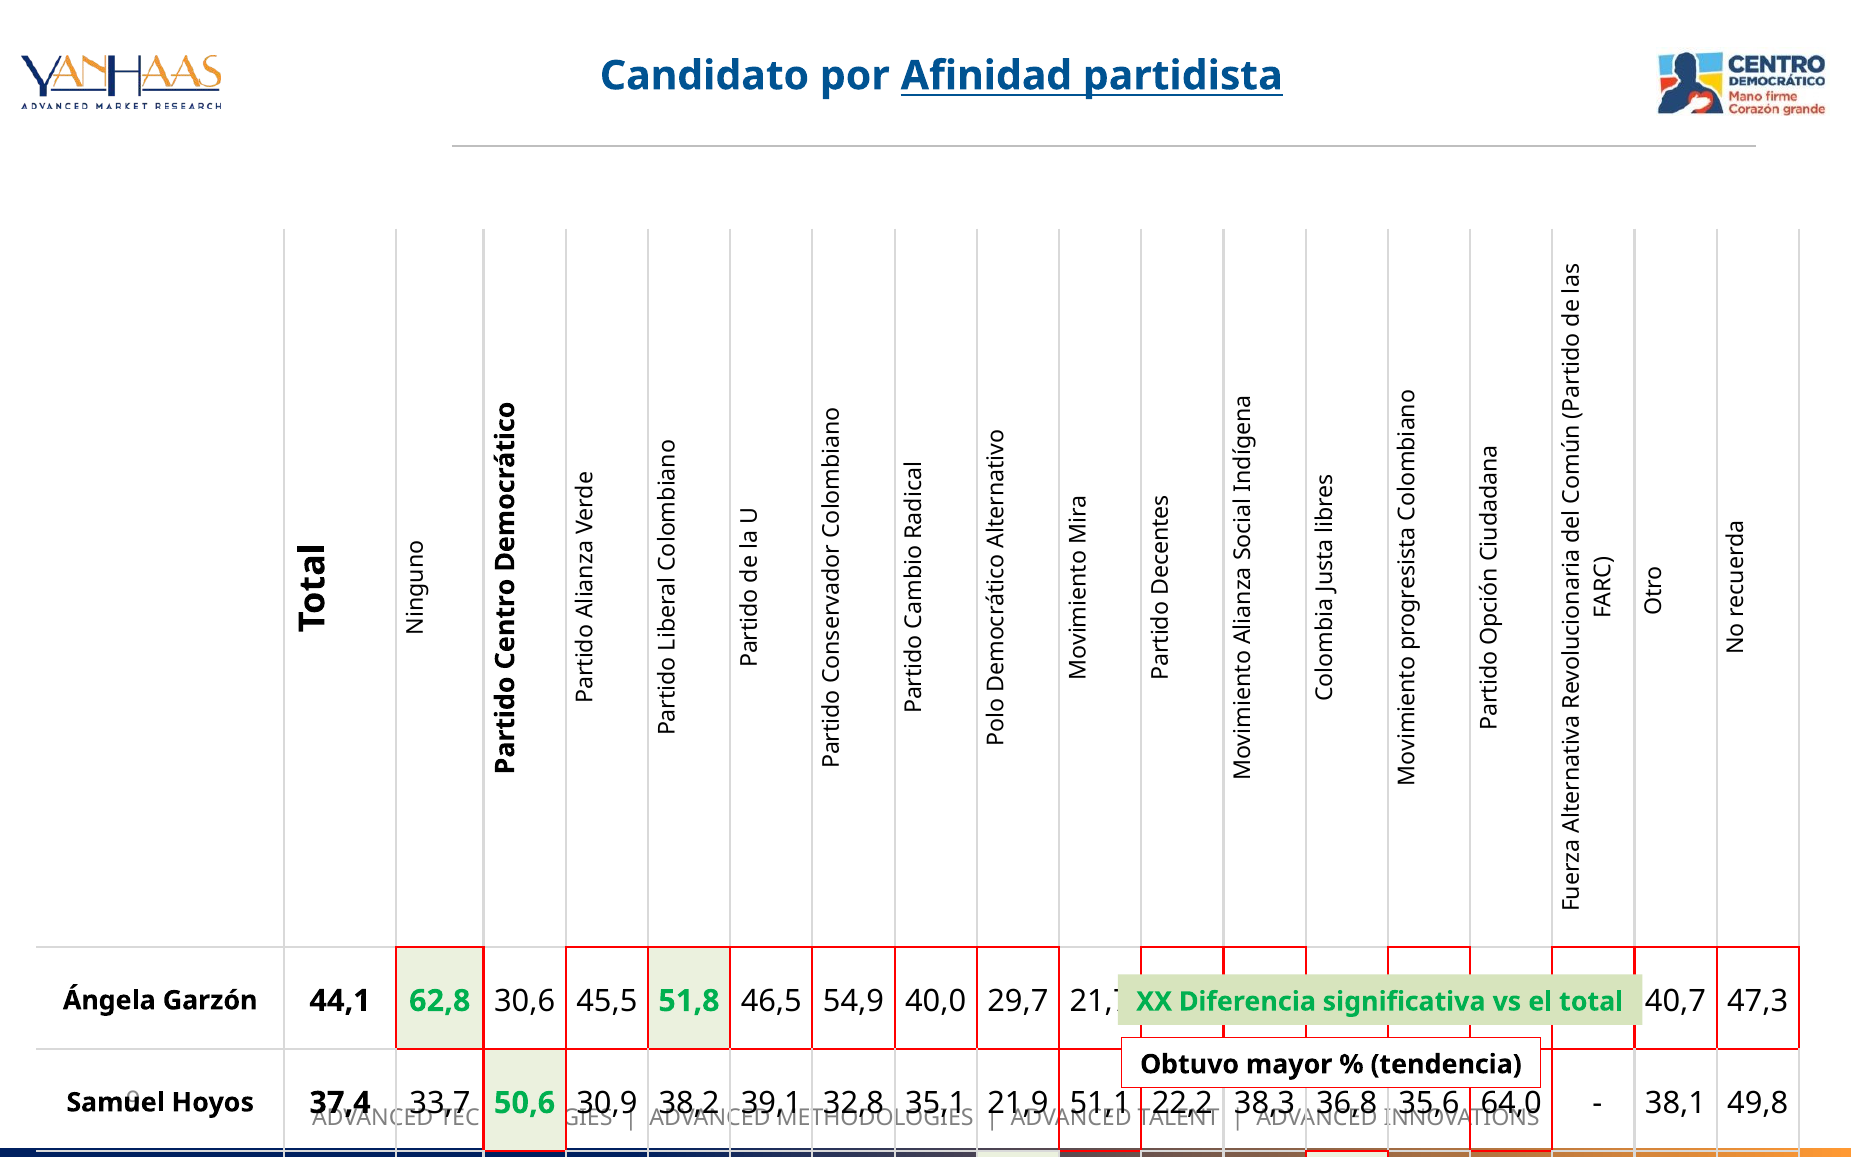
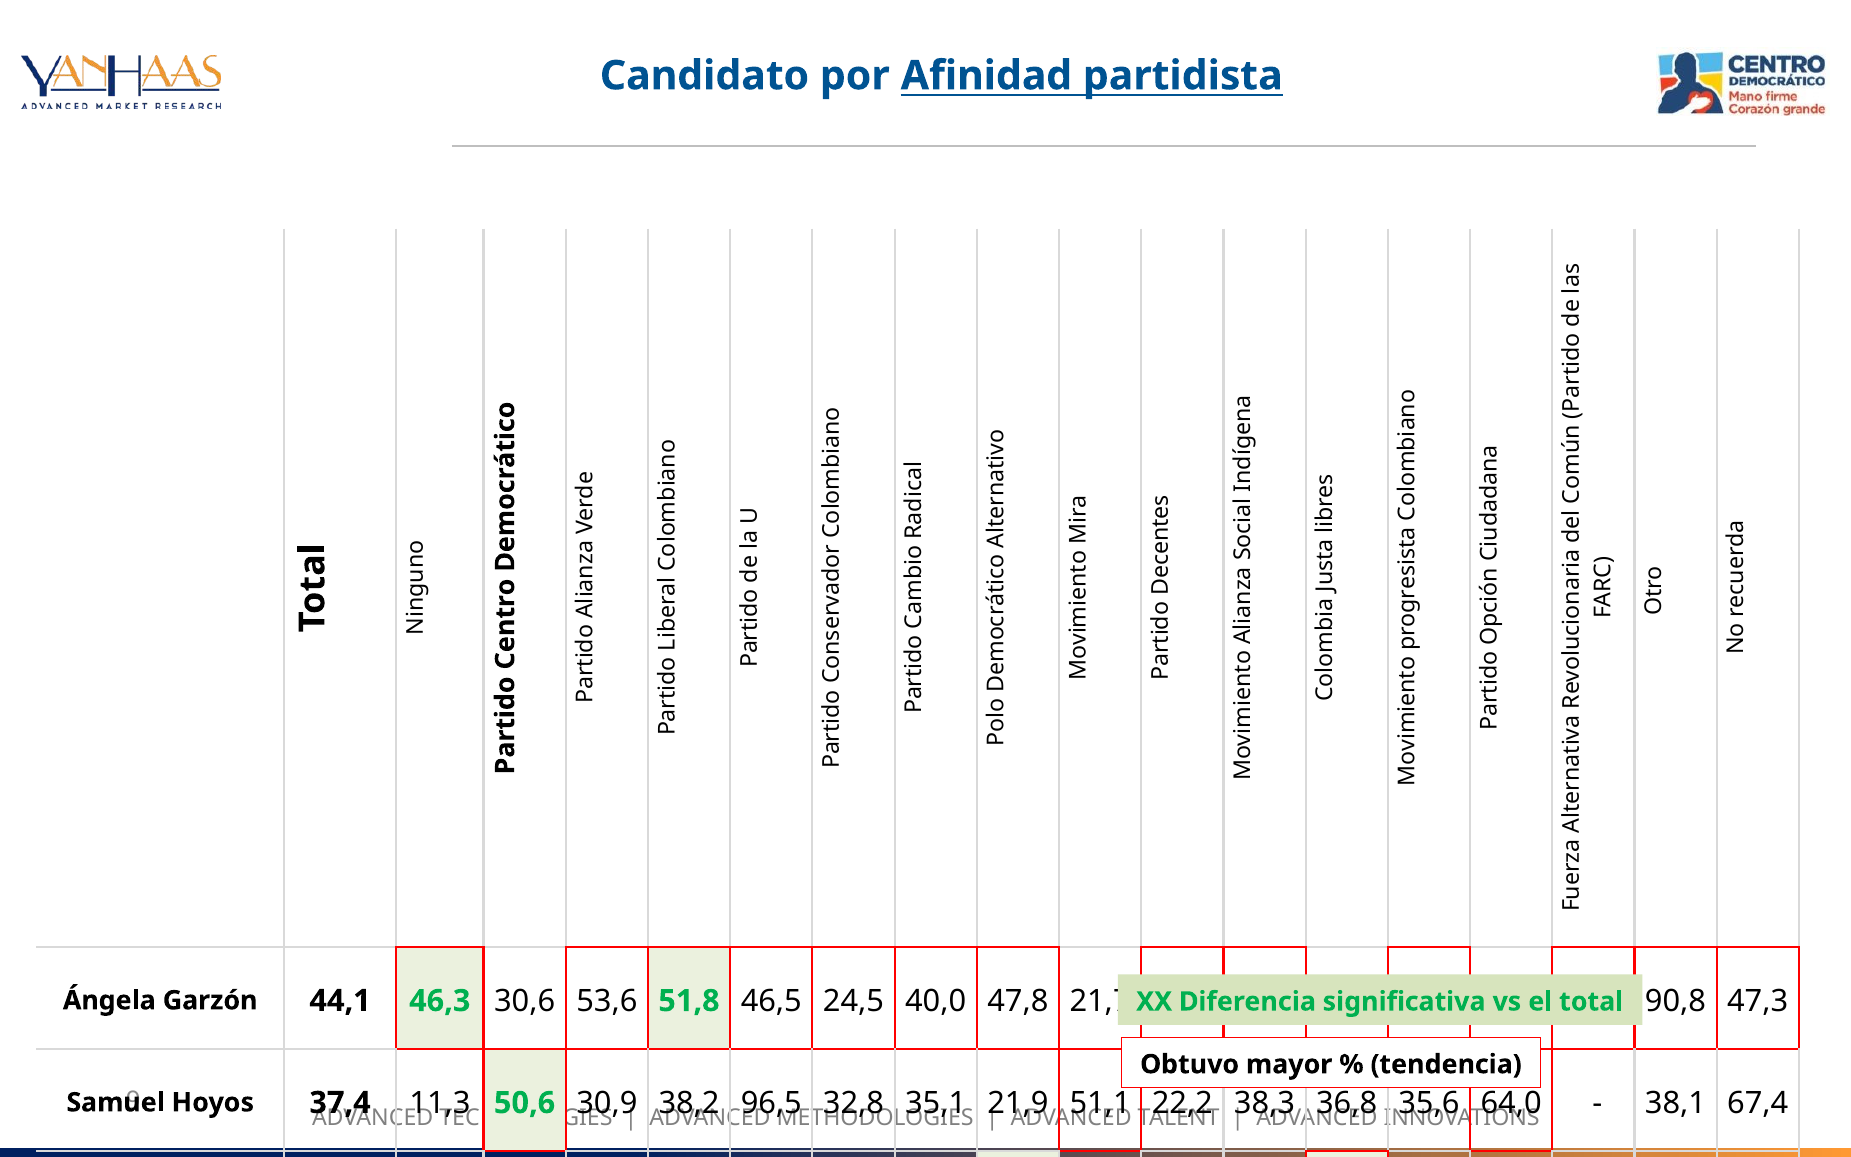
62,8: 62,8 -> 46,3
45,5: 45,5 -> 53,6
54,9: 54,9 -> 24,5
29,7: 29,7 -> 47,8
40,7: 40,7 -> 90,8
33,7: 33,7 -> 11,3
39,1: 39,1 -> 96,5
49,8: 49,8 -> 67,4
